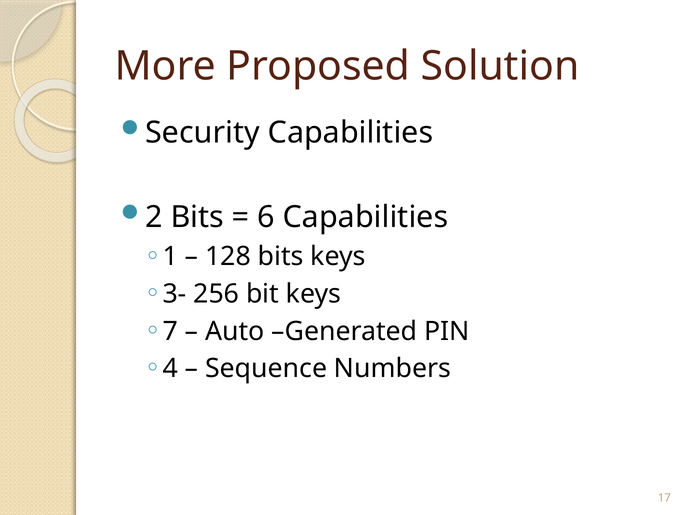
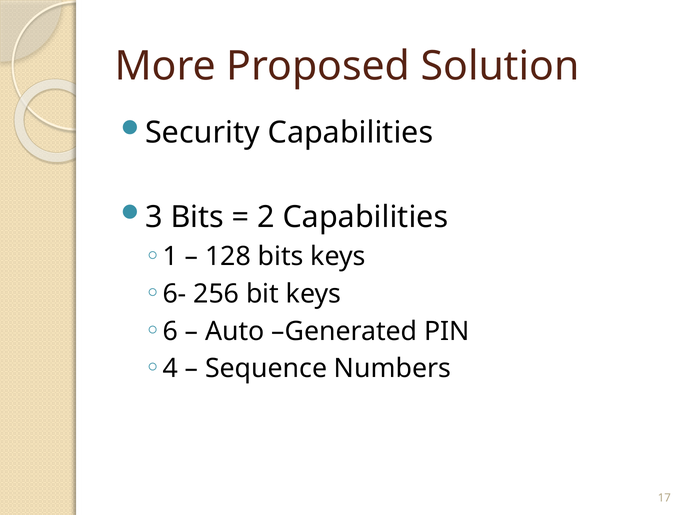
2: 2 -> 3
6: 6 -> 2
3-: 3- -> 6-
7: 7 -> 6
